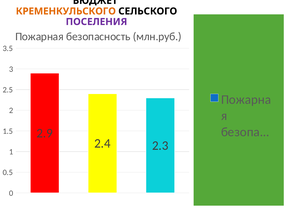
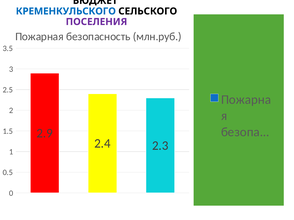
КРЕМЕНКУЛЬСКОГО colour: orange -> blue
